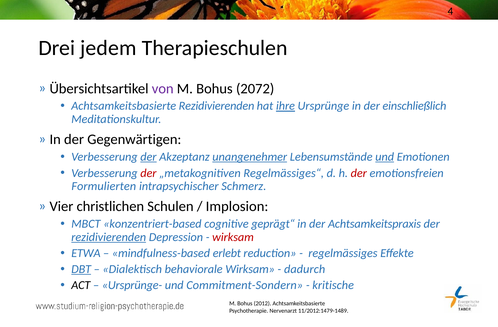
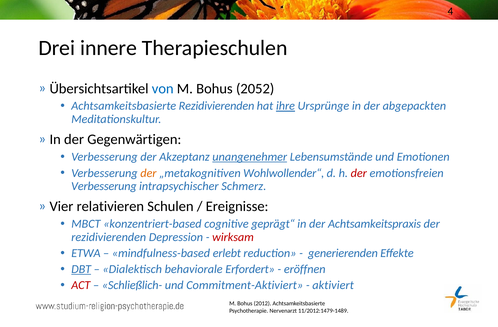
jedem: jedem -> innere
von colour: purple -> blue
2072: 2072 -> 2052
einschließlich: einschließlich -> abgepackten
der at (148, 157) underline: present -> none
und at (385, 157) underline: present -> none
der at (148, 173) colour: red -> orange
Regelmässiges“: Regelmässiges“ -> Wohlwollender“
Formulierten at (104, 186): Formulierten -> Verbesserung
christlichen: christlichen -> relativieren
Implosion: Implosion -> Ereignisse
rezidivierenden at (109, 237) underline: present -> none
regelmässiges: regelmässiges -> generierenden
behaviorale Wirksam: Wirksam -> Erfordert
dadurch: dadurch -> eröffnen
ACT colour: black -> red
Ursprünge-: Ursprünge- -> Schließlich-
Commitment-Sondern: Commitment-Sondern -> Commitment-Aktiviert
kritische: kritische -> aktiviert
